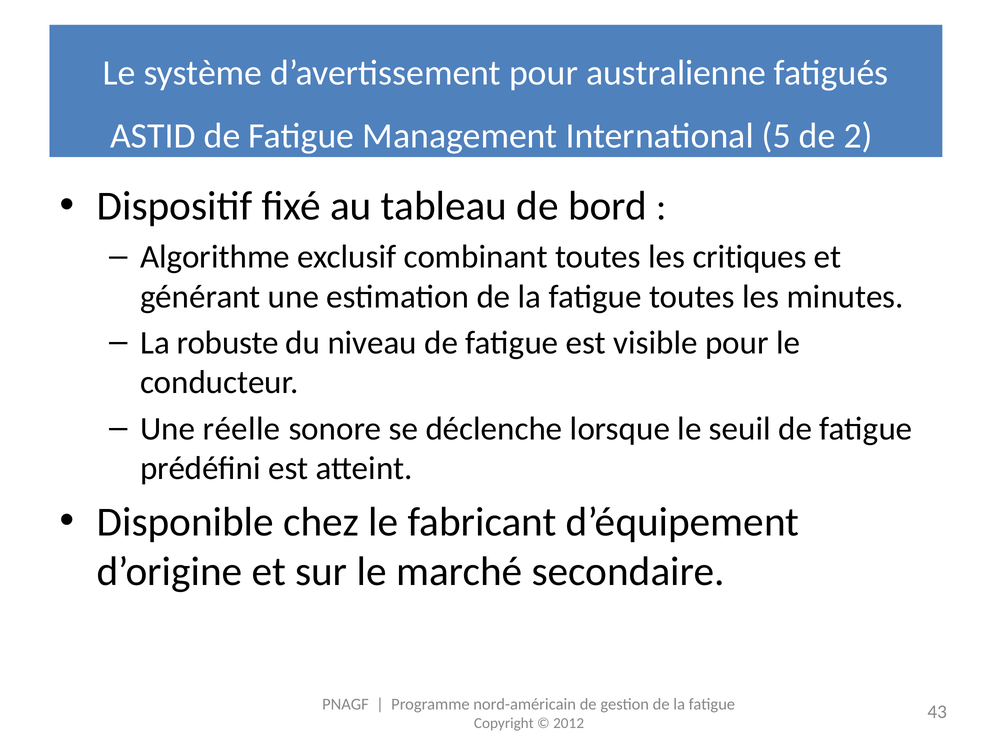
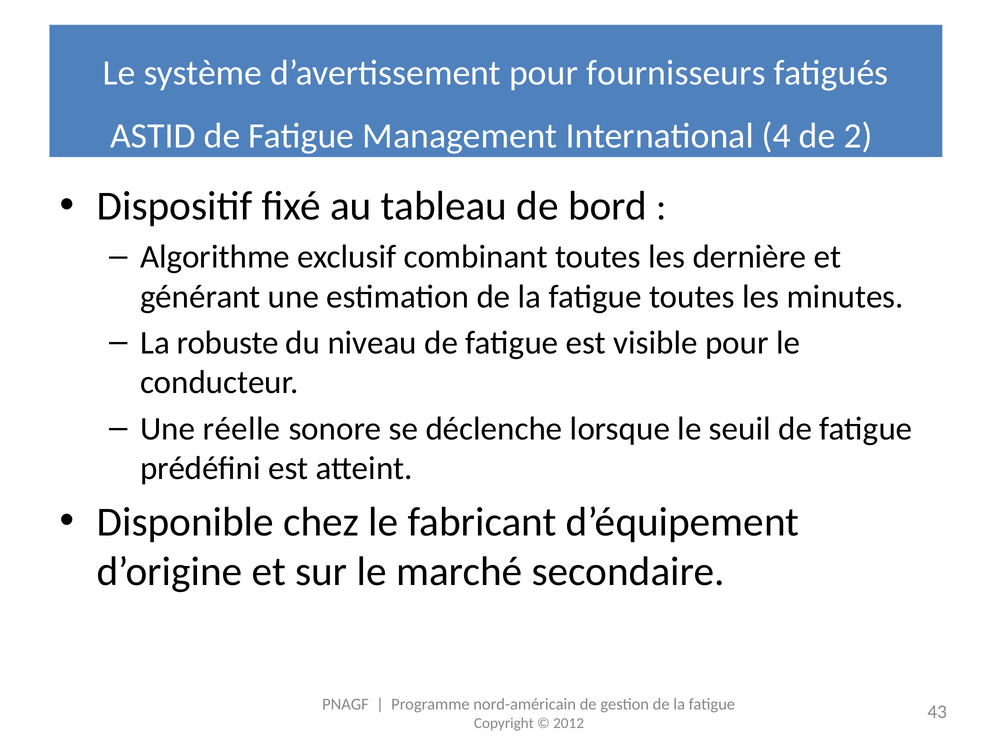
australienne: australienne -> fournisseurs
5: 5 -> 4
critiques: critiques -> dernière
